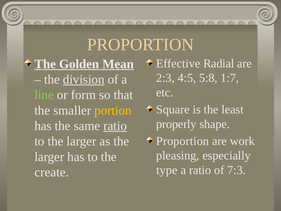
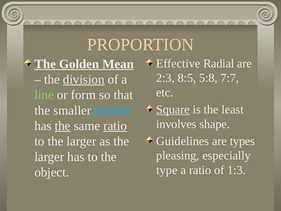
4:5: 4:5 -> 8:5
1:7: 1:7 -> 7:7
Square underline: none -> present
portion colour: yellow -> light blue
properly: properly -> involves
the at (63, 126) underline: none -> present
Proportion at (183, 141): Proportion -> Guidelines
work: work -> types
7:3: 7:3 -> 1:3
create: create -> object
